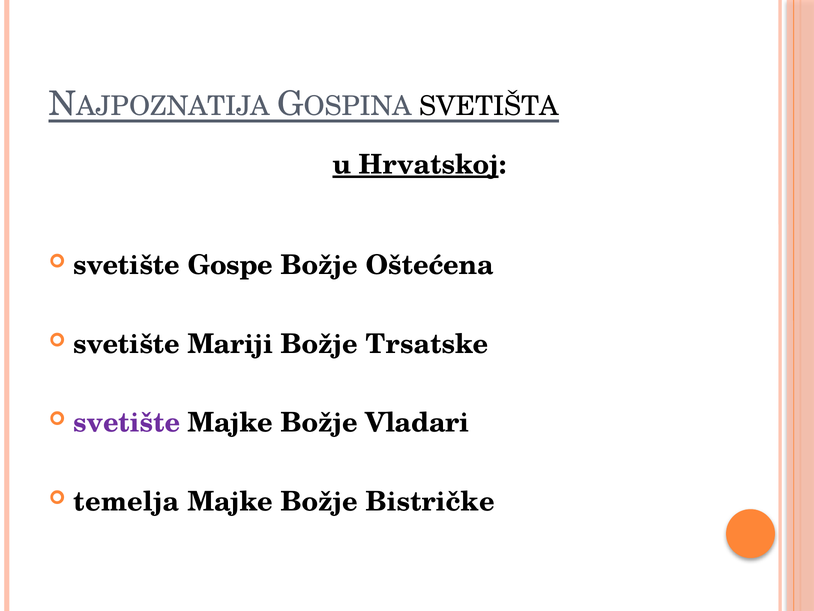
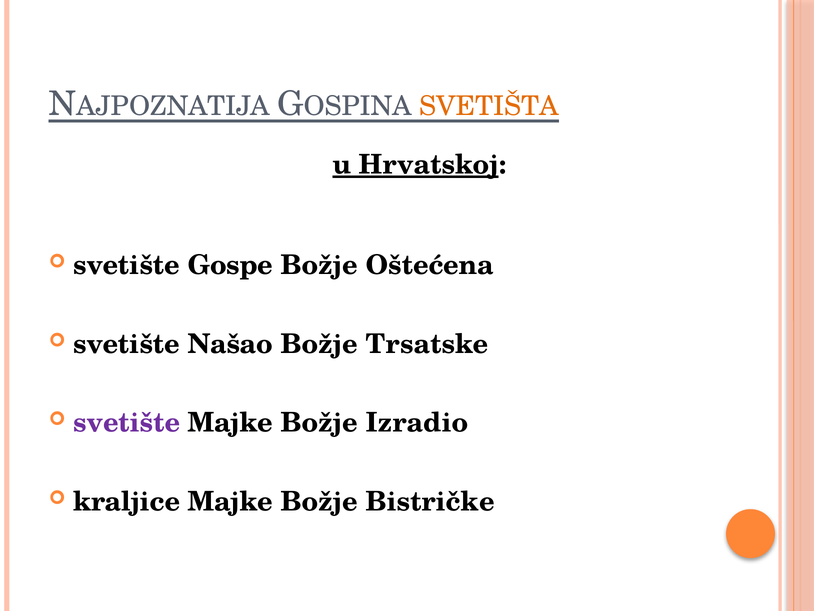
SVETIŠTA colour: black -> orange
Mariji: Mariji -> Našao
Vladari: Vladari -> Izradio
temelja: temelja -> kraljice
